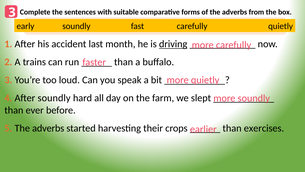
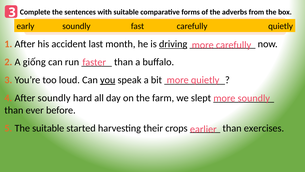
trains: trains -> giống
you underline: none -> present
5 The adverbs: adverbs -> suitable
